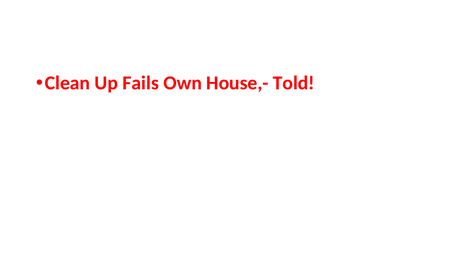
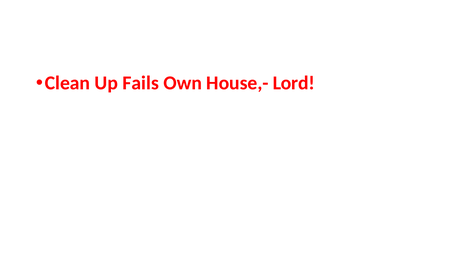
Told: Told -> Lord
